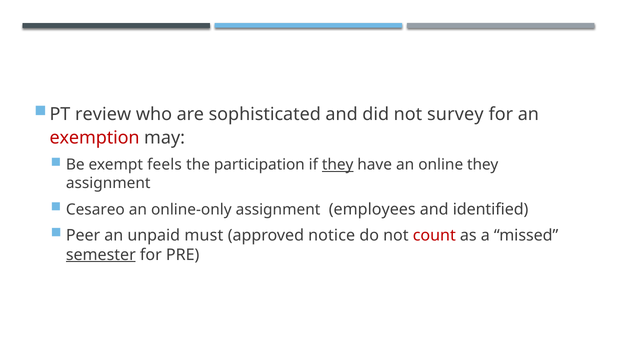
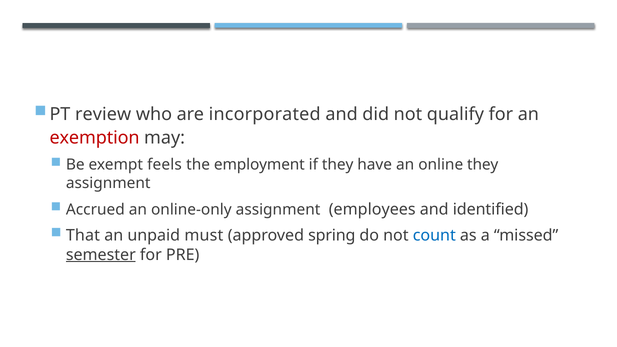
sophisticated: sophisticated -> incorporated
survey: survey -> qualify
participation: participation -> employment
they at (338, 165) underline: present -> none
Cesareo: Cesareo -> Accrued
Peer: Peer -> That
notice: notice -> spring
count colour: red -> blue
